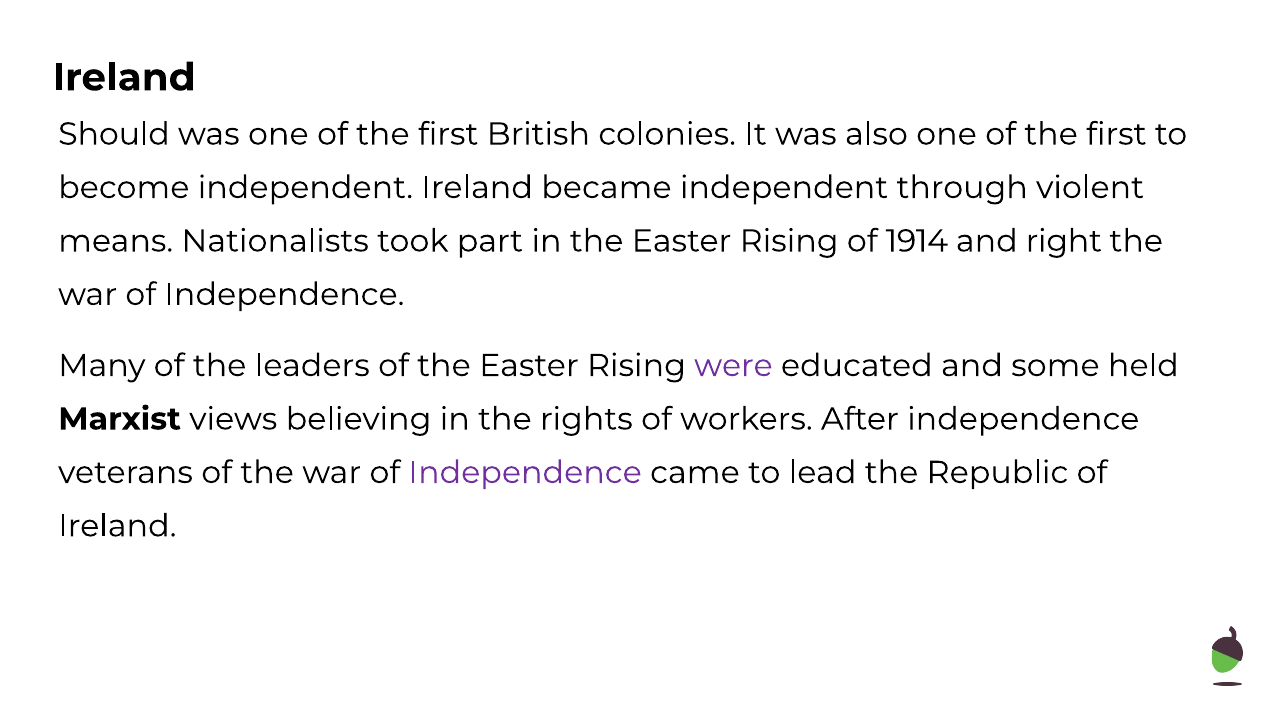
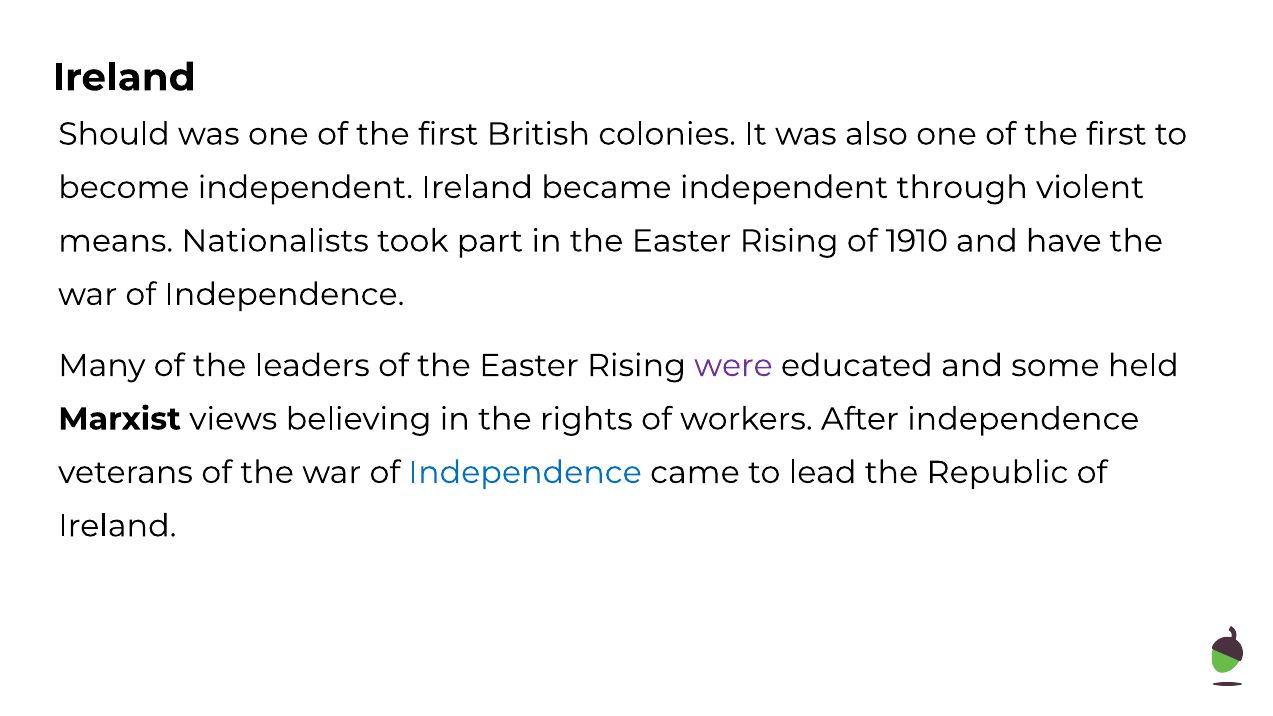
1914: 1914 -> 1910
right: right -> have
Independence at (525, 473) colour: purple -> blue
